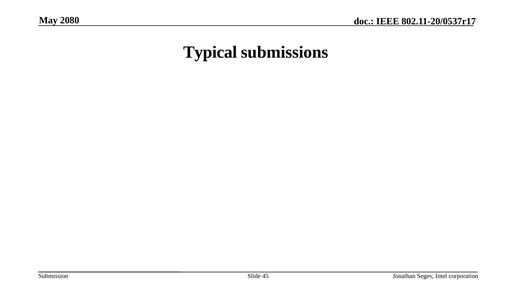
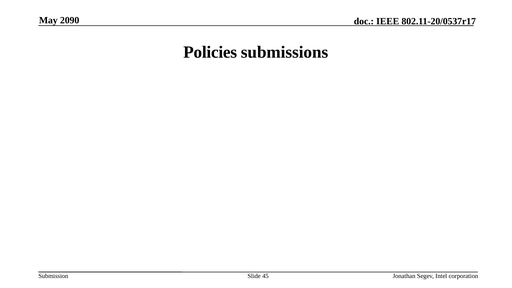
2080: 2080 -> 2090
Typical: Typical -> Policies
